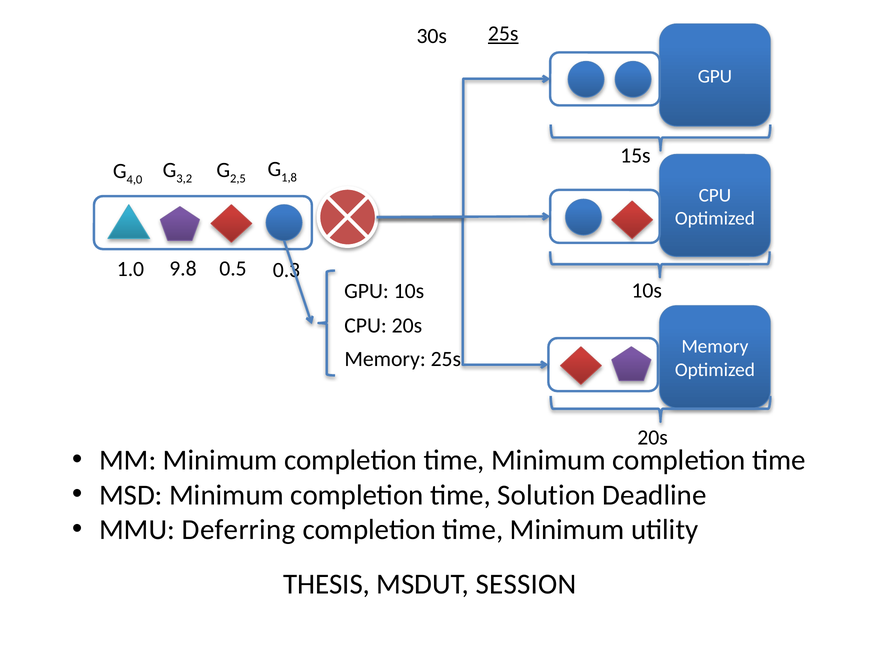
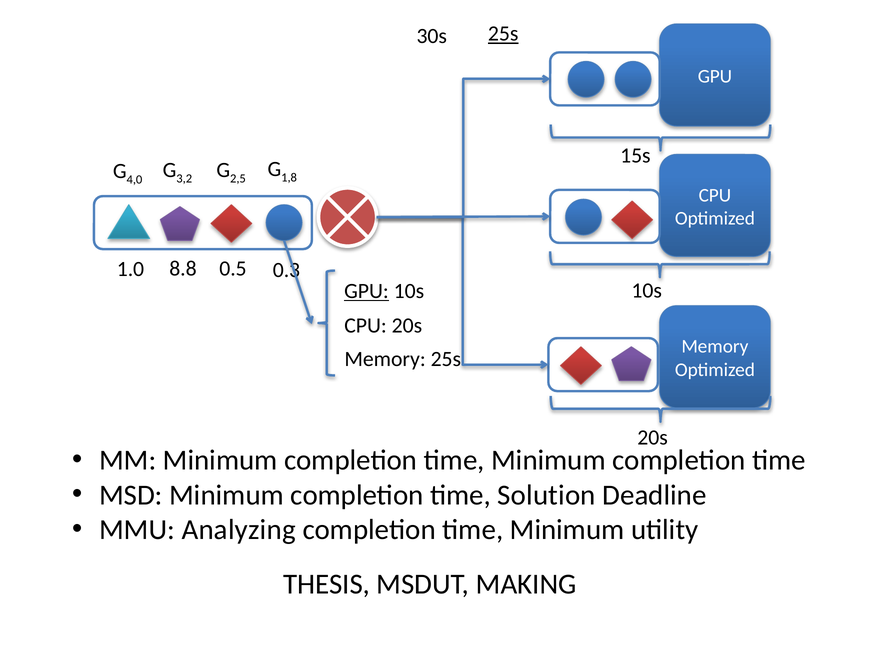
9.8: 9.8 -> 8.8
GPU at (366, 291) underline: none -> present
Deferring: Deferring -> Analyzing
SESSION: SESSION -> MAKING
